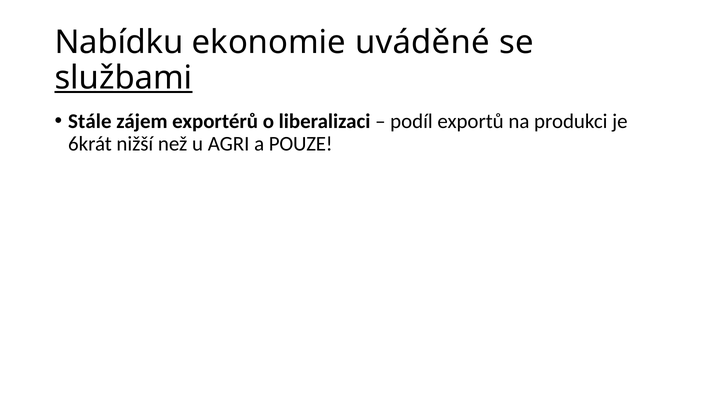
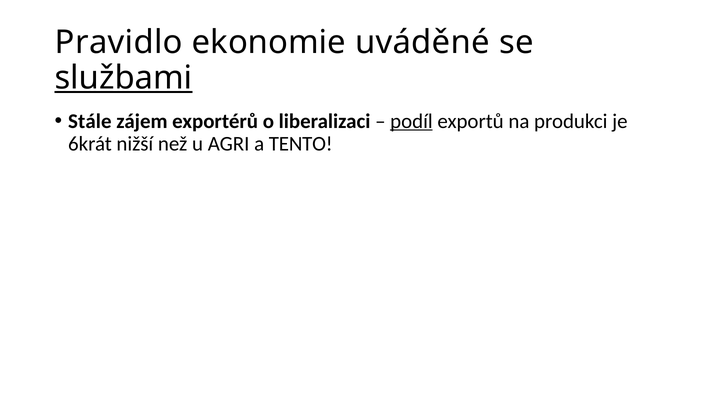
Nabídku: Nabídku -> Pravidlo
podíl underline: none -> present
POUZE: POUZE -> TENTO
